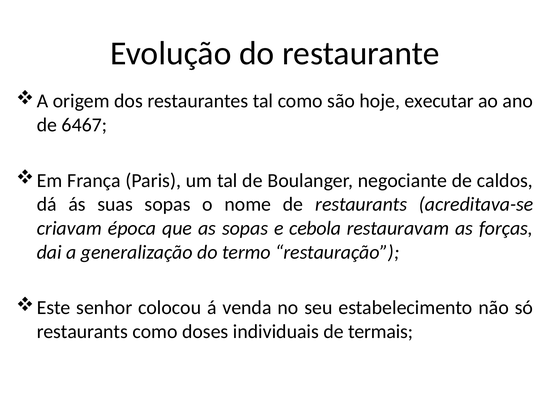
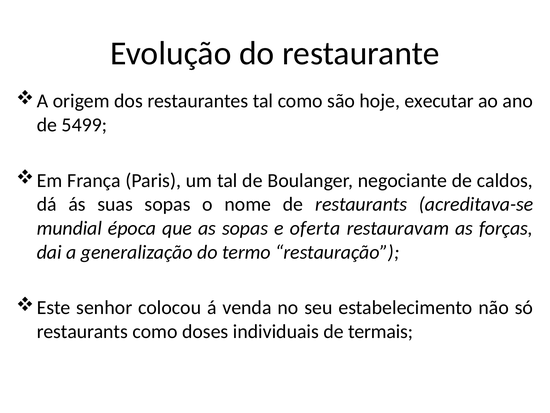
6467: 6467 -> 5499
criavam: criavam -> mundial
cebola: cebola -> oferta
